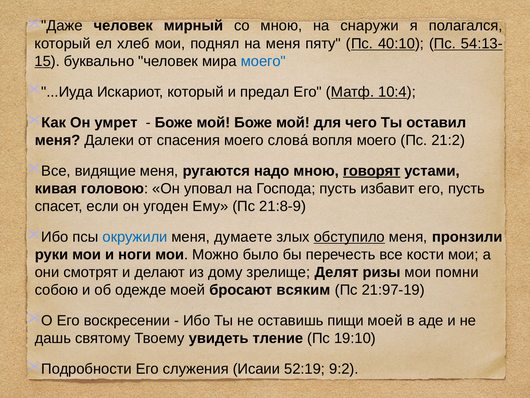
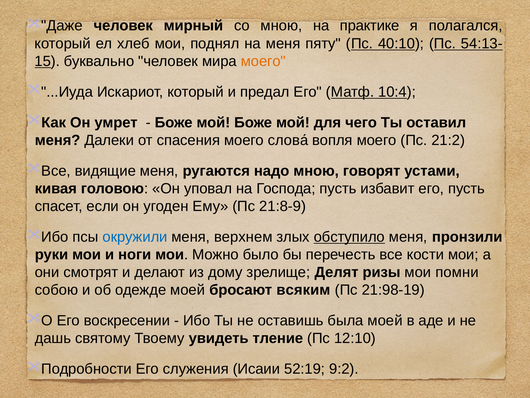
снаружи: снаружи -> практике
моего at (263, 61) colour: blue -> orange
говорят underline: present -> none
думаете: думаете -> верхнем
21:97-19: 21:97-19 -> 21:98-19
пищи: пищи -> была
19:10: 19:10 -> 12:10
